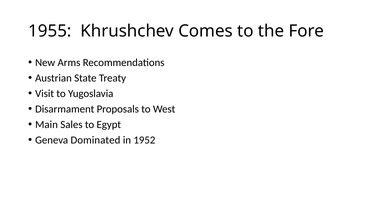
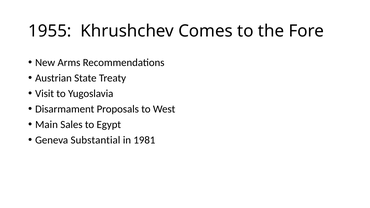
Dominated: Dominated -> Substantial
1952: 1952 -> 1981
